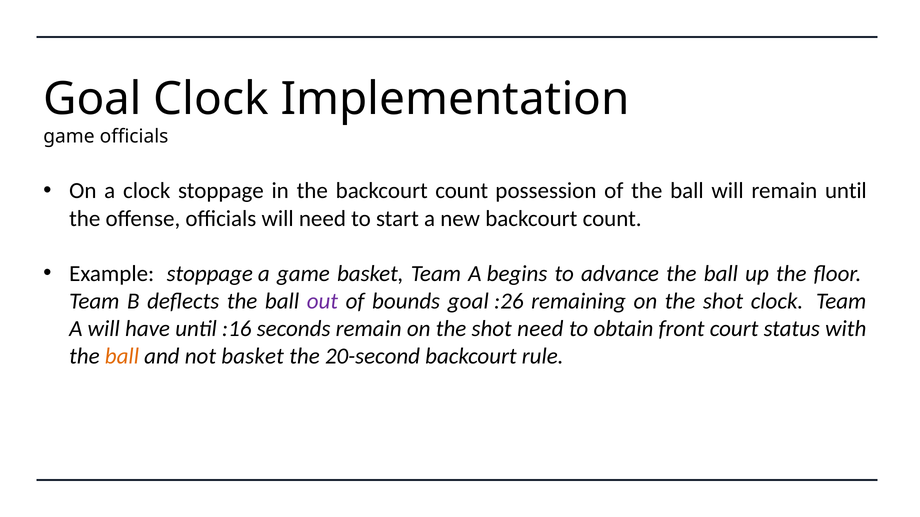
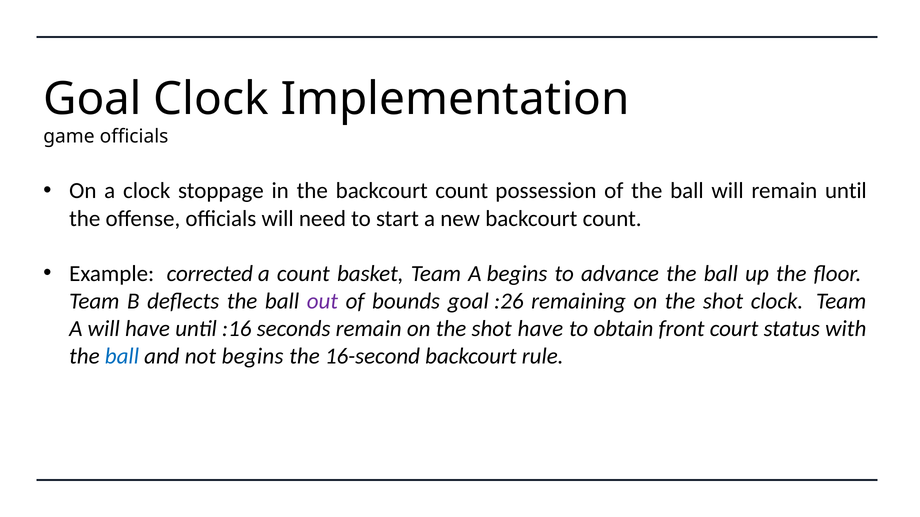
Example stoppage: stoppage -> corrected
a game: game -> count
shot need: need -> have
ball at (122, 357) colour: orange -> blue
not basket: basket -> begins
20-second: 20-second -> 16-second
